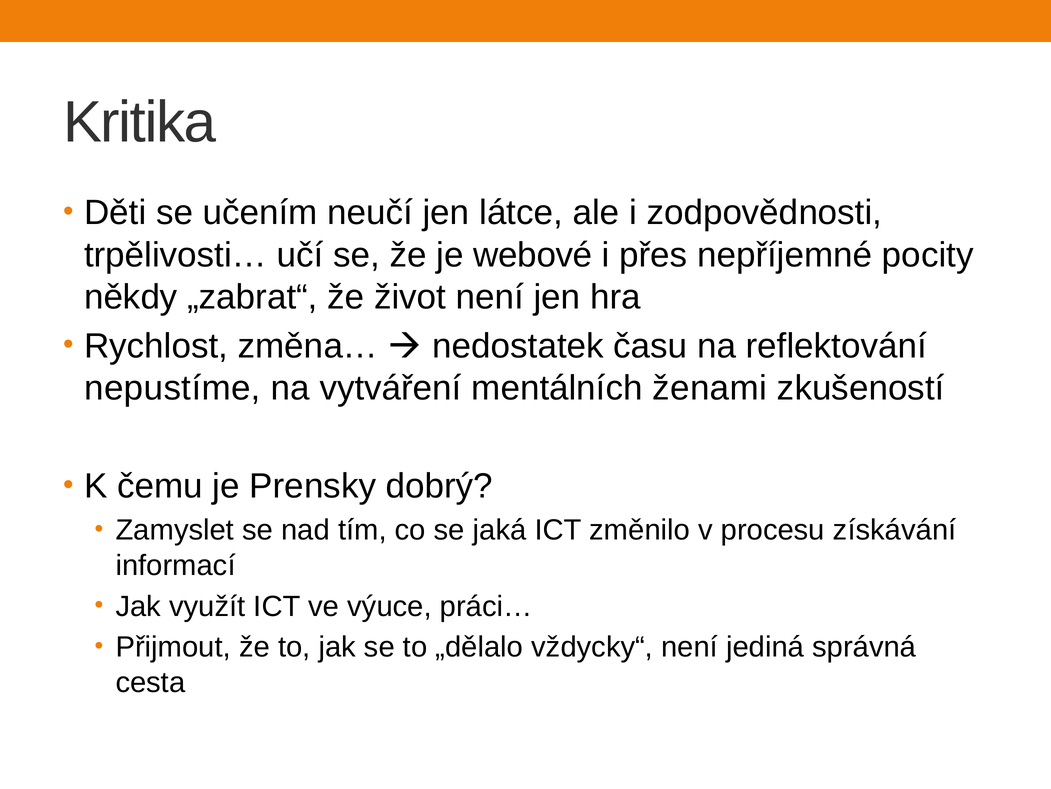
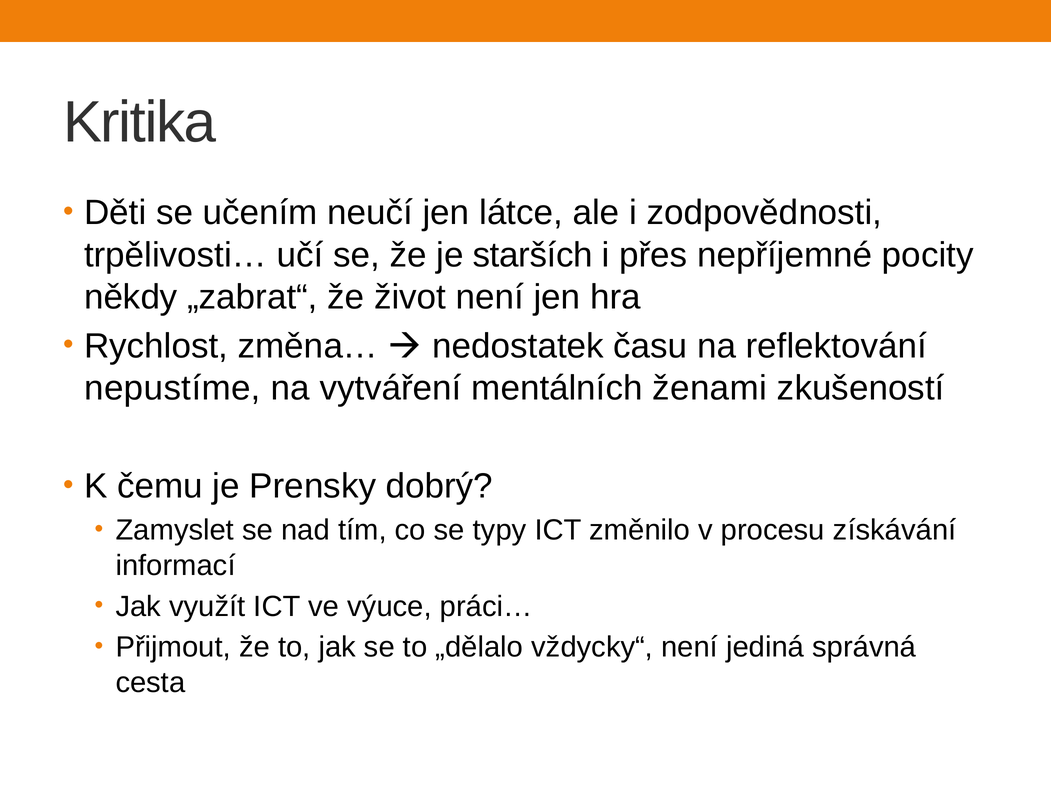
webové: webové -> starších
jaká: jaká -> typy
